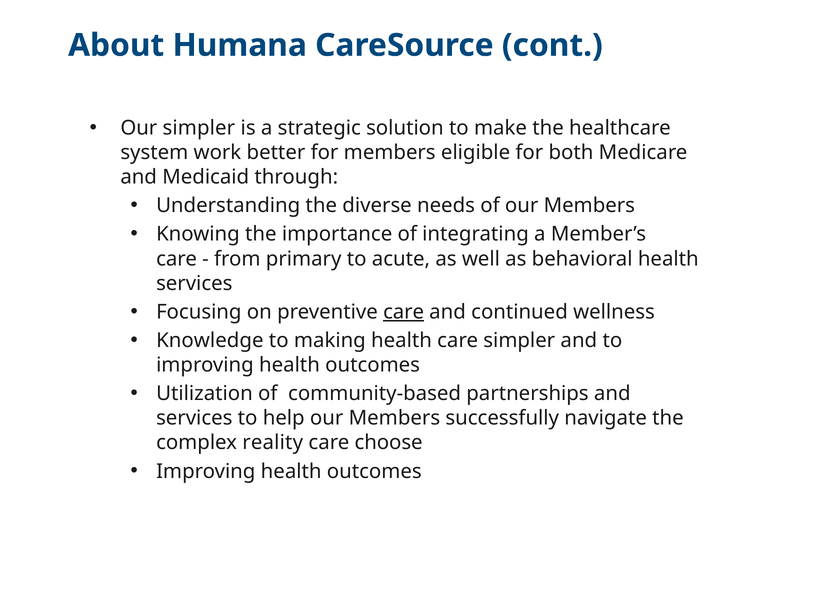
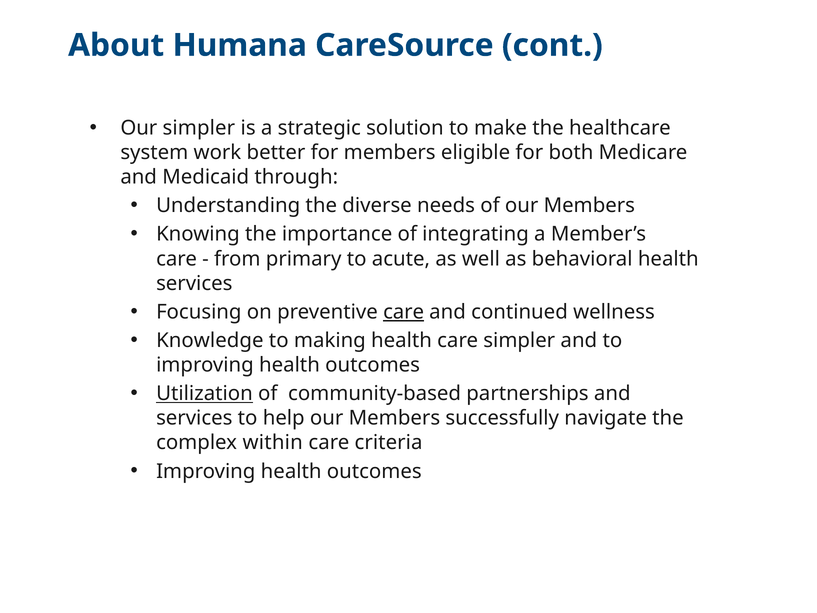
Utilization underline: none -> present
reality: reality -> within
choose: choose -> criteria
